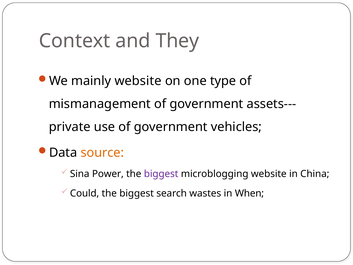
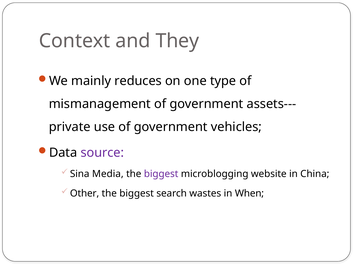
mainly website: website -> reduces
source colour: orange -> purple
Power: Power -> Media
Could: Could -> Other
